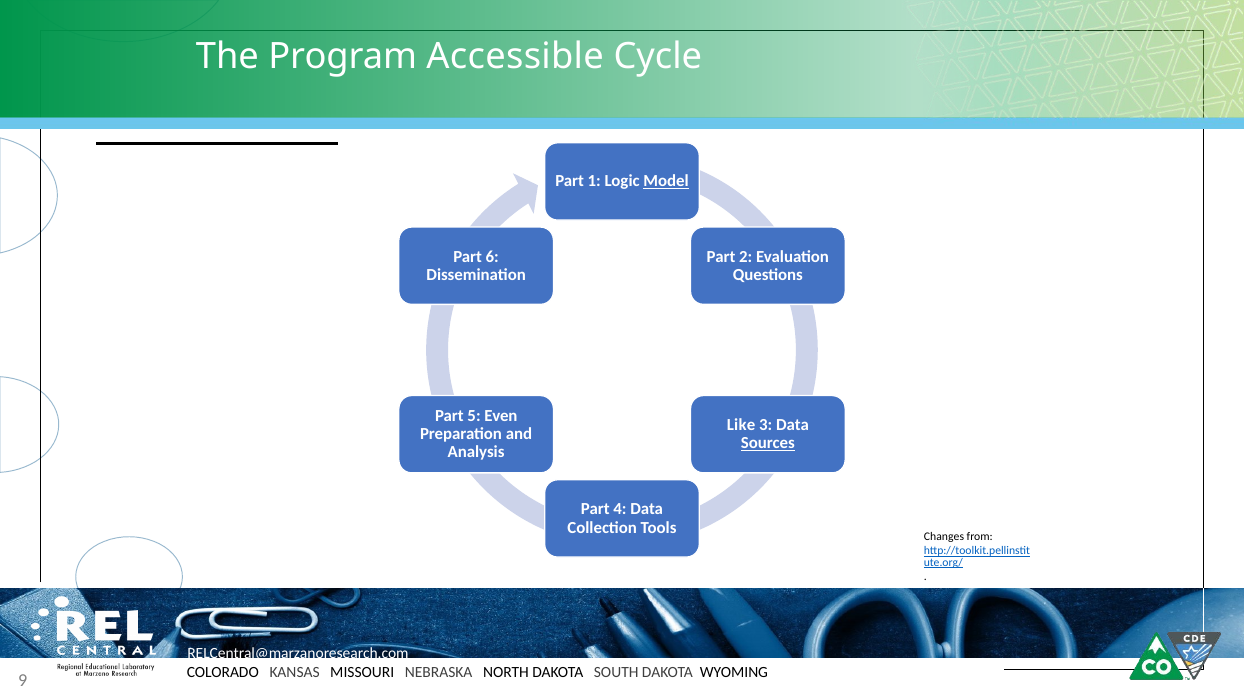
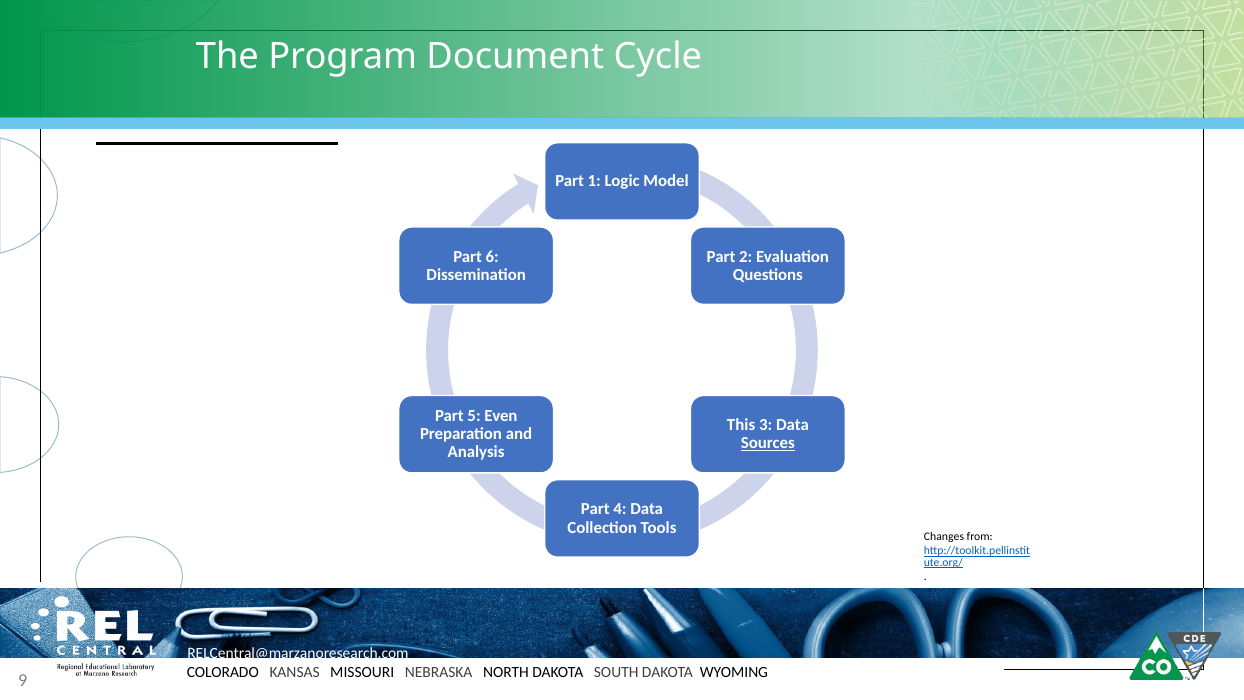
Accessible: Accessible -> Document
Model underline: present -> none
Like: Like -> This
